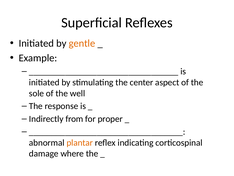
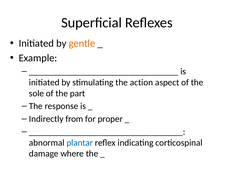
center: center -> action
well: well -> part
plantar colour: orange -> blue
